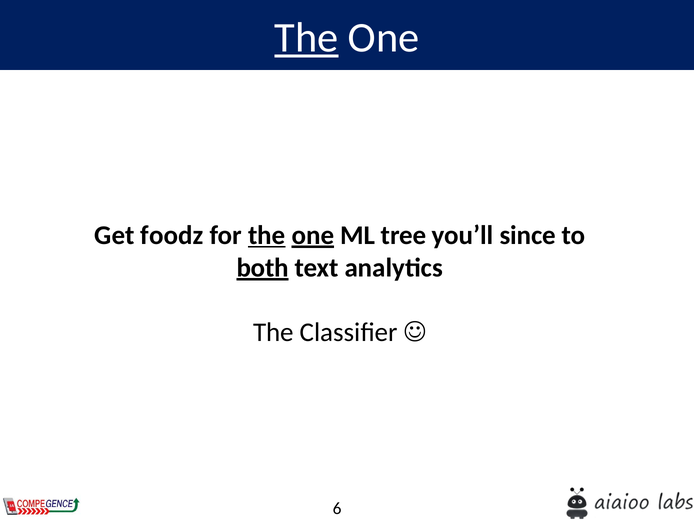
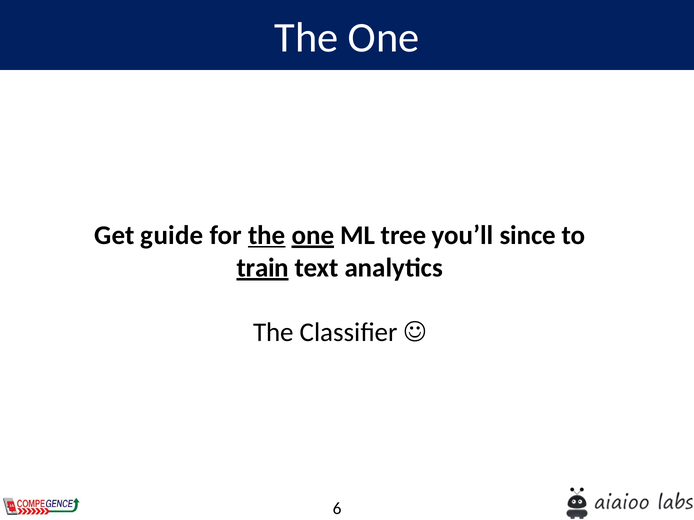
The at (306, 38) underline: present -> none
foodz: foodz -> guide
both: both -> train
